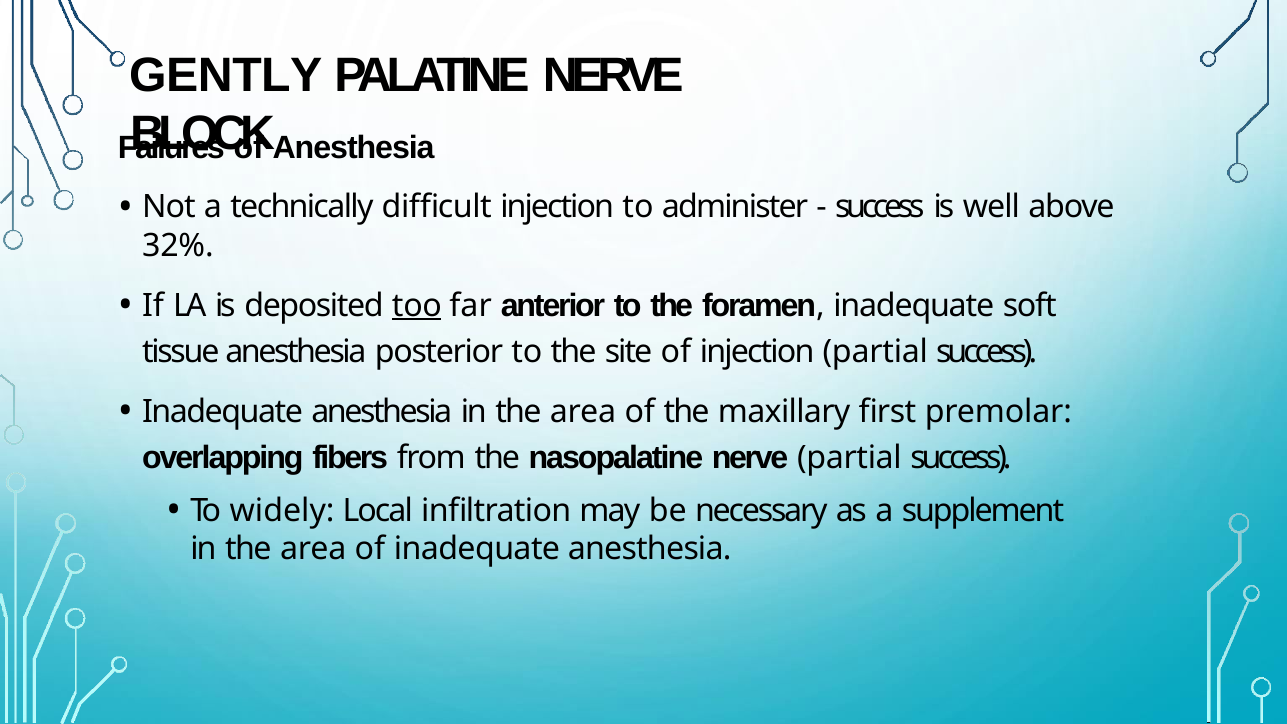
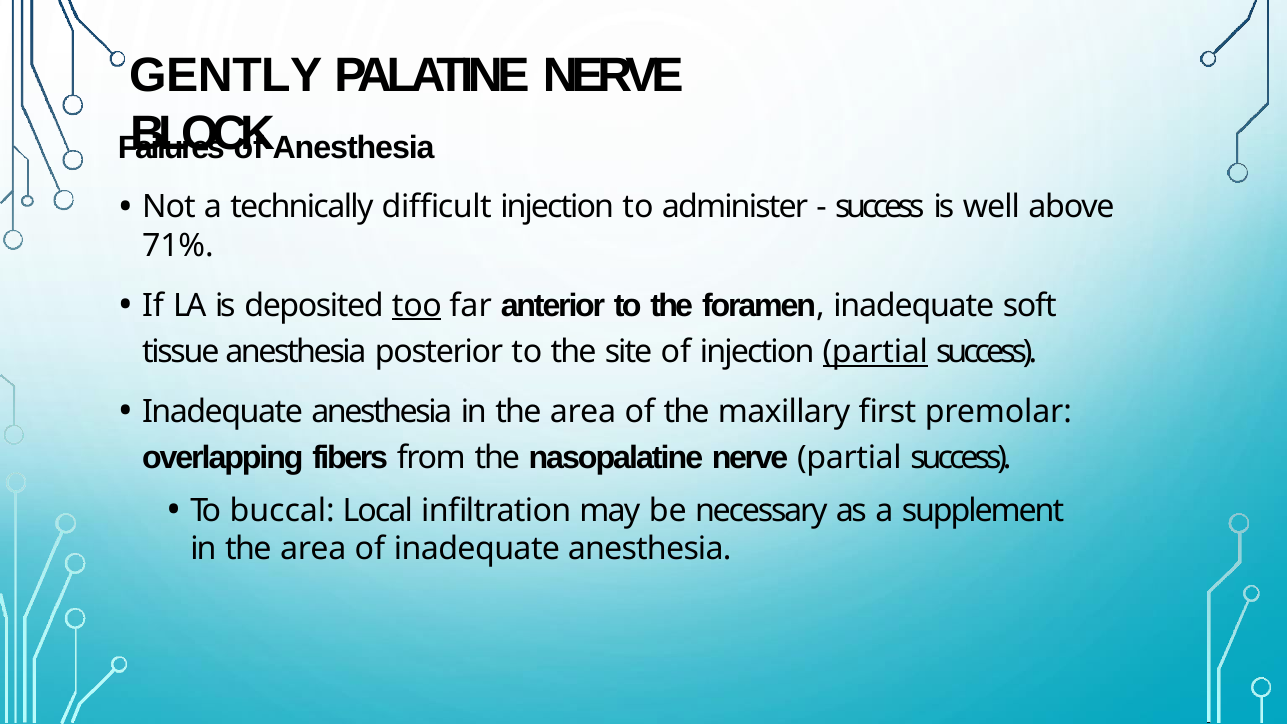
32%: 32% -> 71%
partial at (875, 352) underline: none -> present
widely: widely -> buccal
